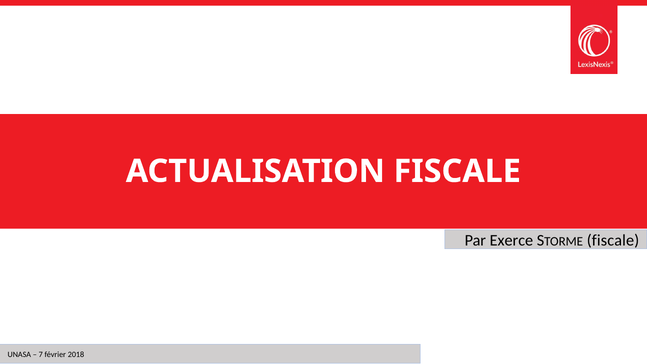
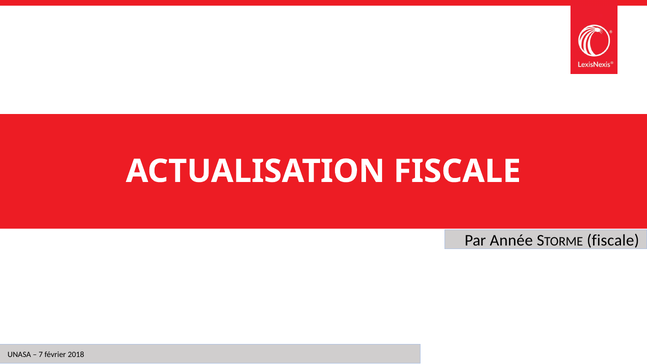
Exerce: Exerce -> Année
